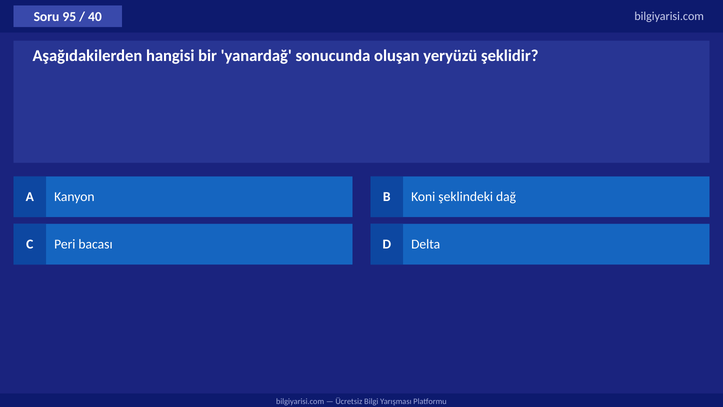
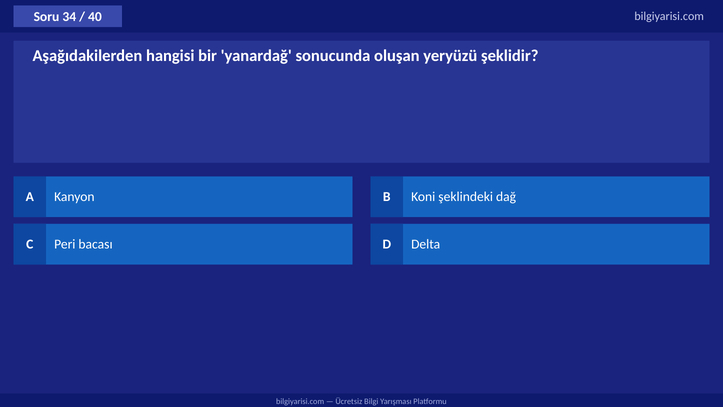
95: 95 -> 34
